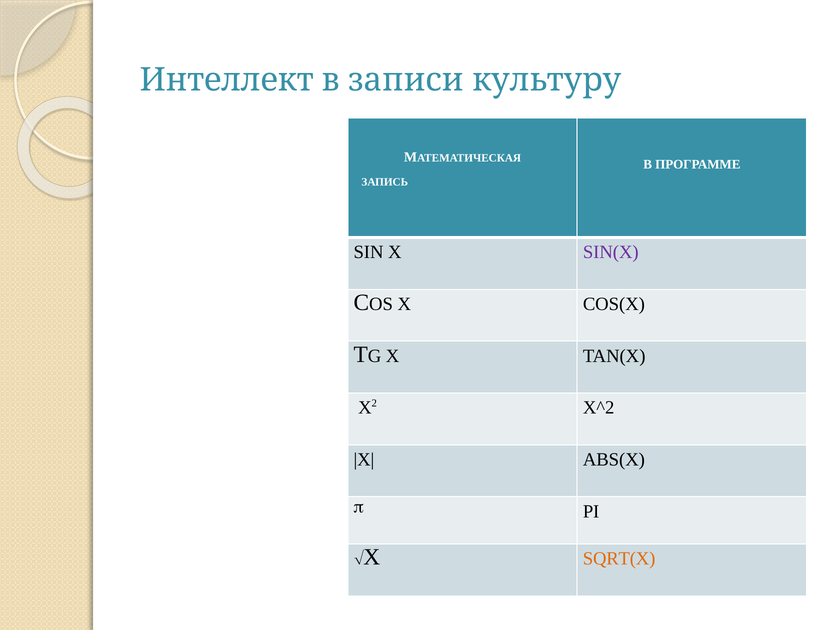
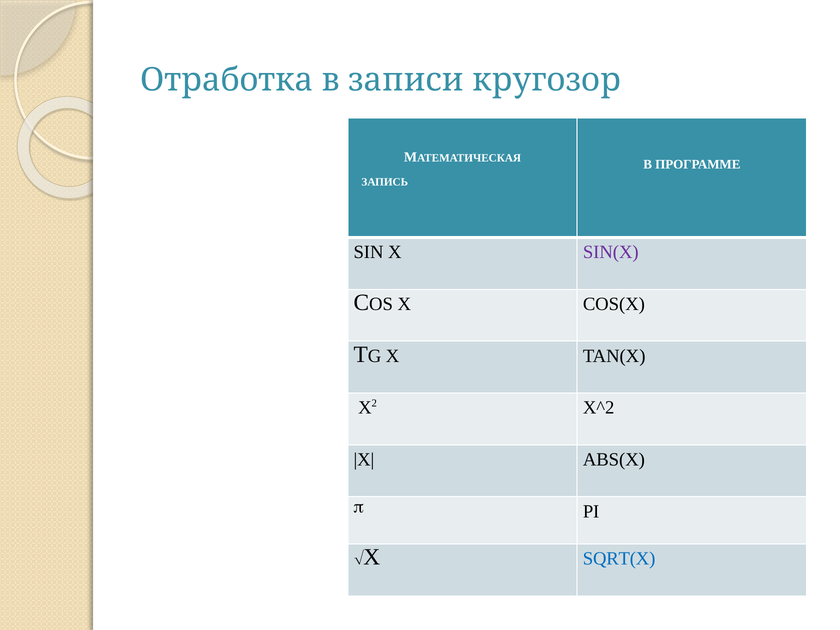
Интеллект: Интеллект -> Отработка
культуру: культуру -> кругозор
SQRT(X colour: orange -> blue
